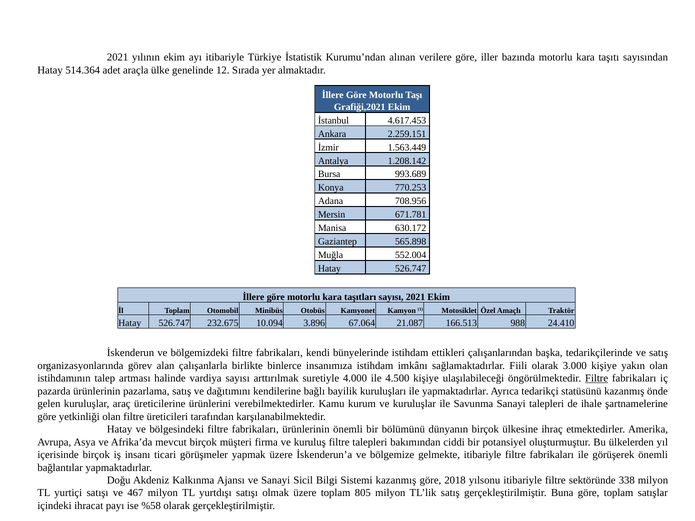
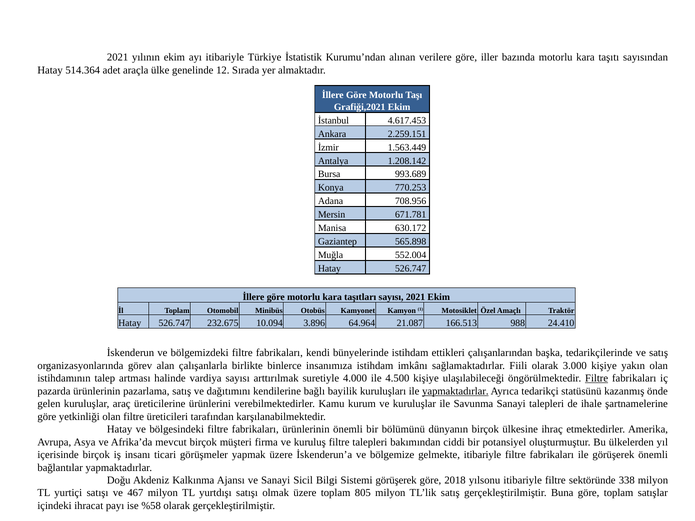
67.064: 67.064 -> 64.964
yapmaktadırlar at (455, 391) underline: none -> present
Sistemi kazanmış: kazanmış -> görüşerek
